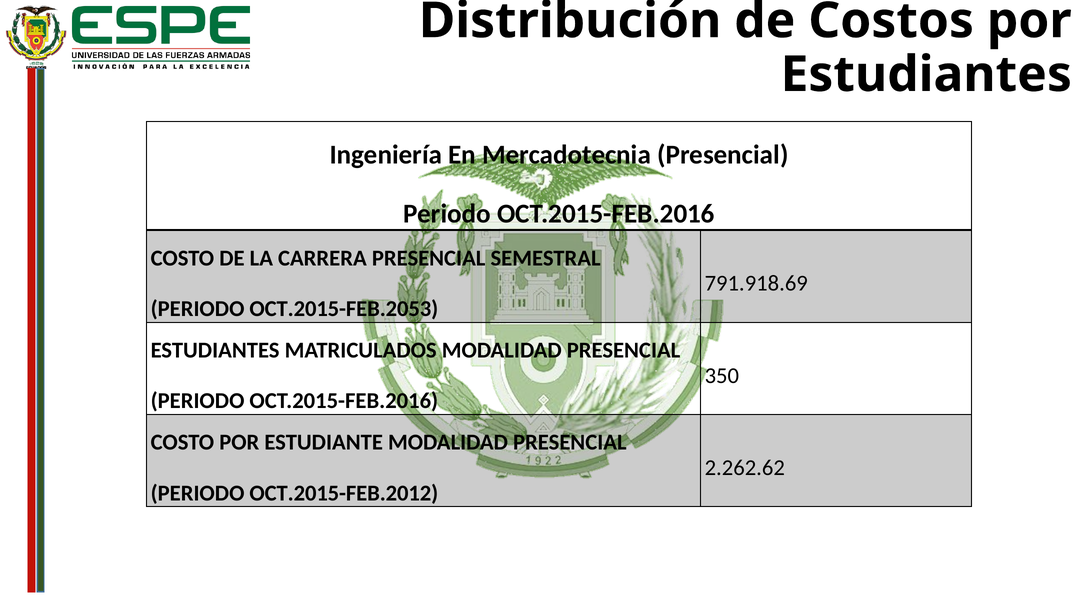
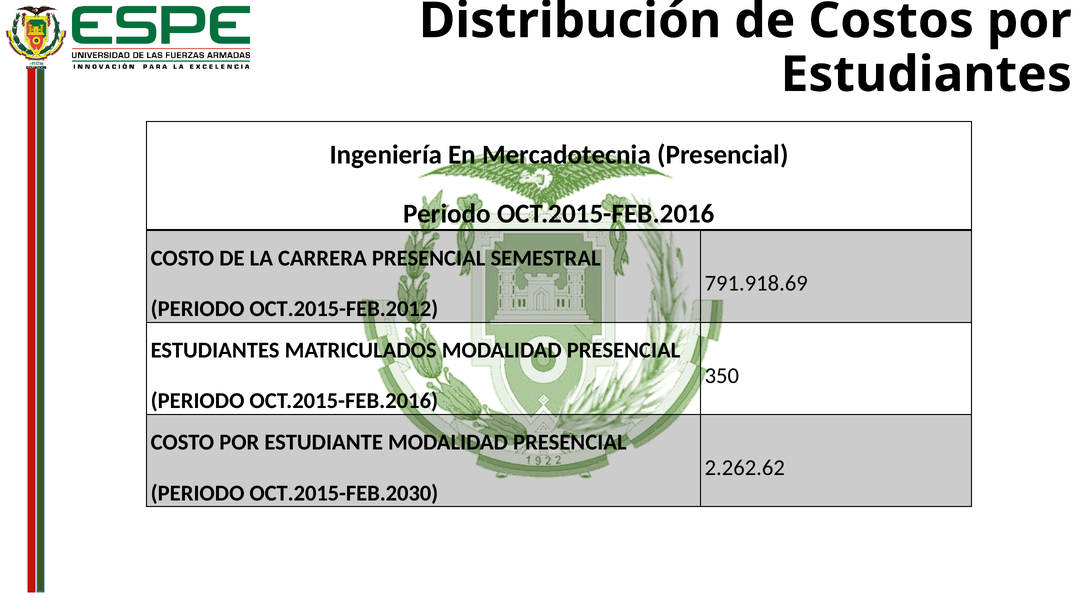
OCT.2015-FEB.2053: OCT.2015-FEB.2053 -> OCT.2015-FEB.2012
OCT.2015-FEB.2012: OCT.2015-FEB.2012 -> OCT.2015-FEB.2030
